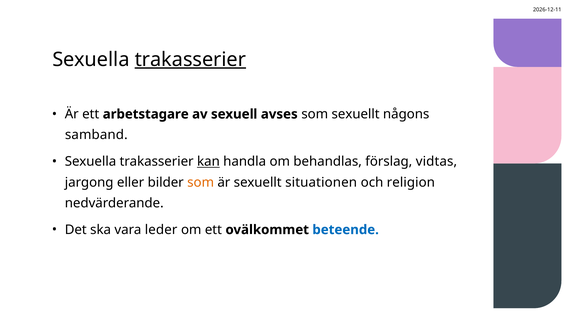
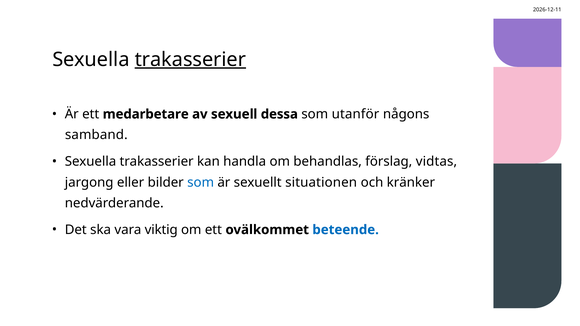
arbetstagare: arbetstagare -> medarbetare
avses: avses -> dessa
som sexuellt: sexuellt -> utanför
kan underline: present -> none
som at (201, 182) colour: orange -> blue
religion: religion -> kränker
leder: leder -> viktig
